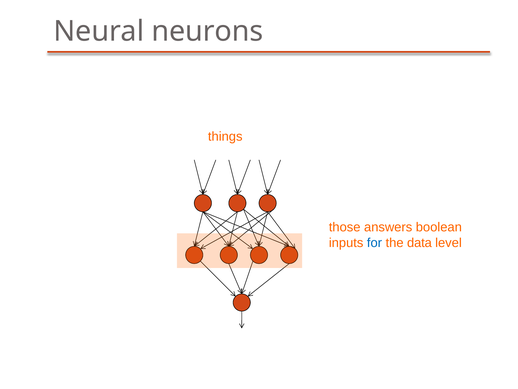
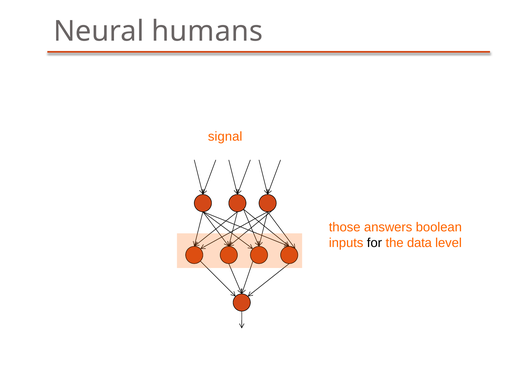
neurons: neurons -> humans
things: things -> signal
for colour: blue -> black
